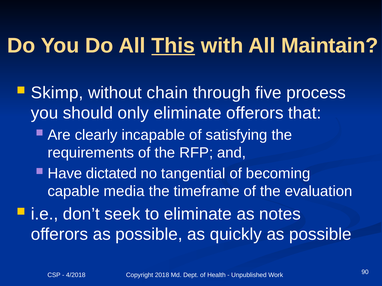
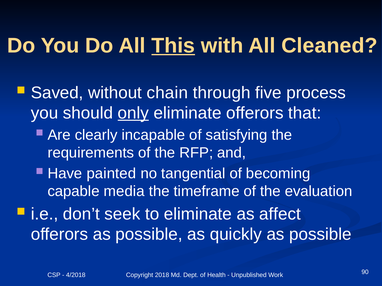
Maintain: Maintain -> Cleaned
Skimp: Skimp -> Saved
only underline: none -> present
dictated: dictated -> painted
notes: notes -> affect
